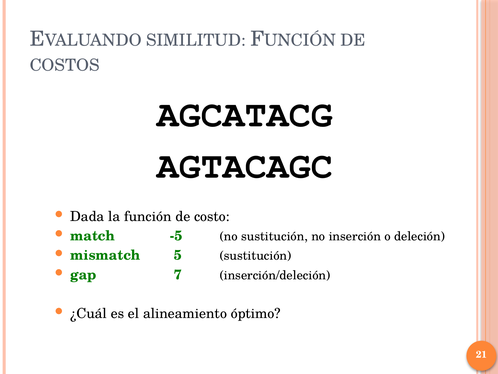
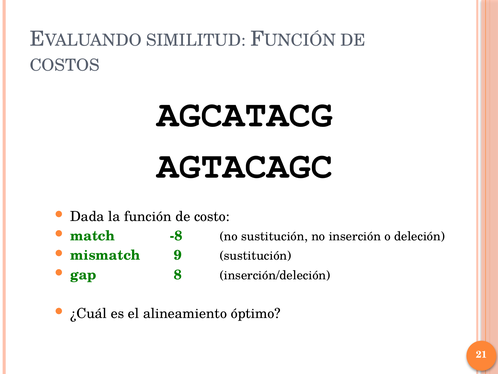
-5: -5 -> -8
5: 5 -> 9
7: 7 -> 8
